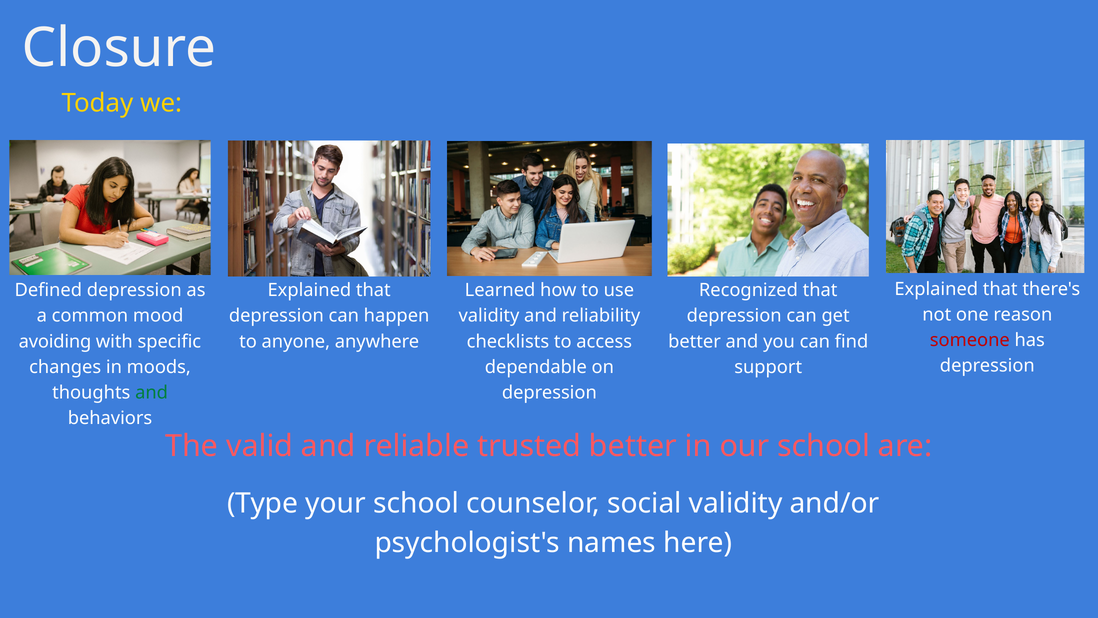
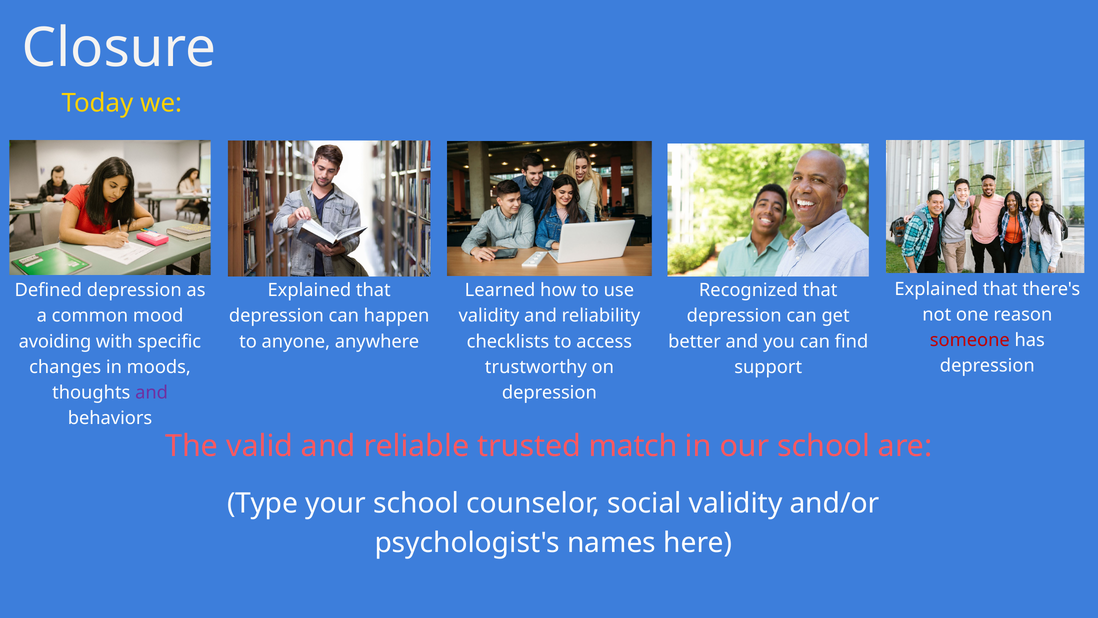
dependable: dependable -> trustworthy
and at (152, 393) colour: green -> purple
trusted better: better -> match
